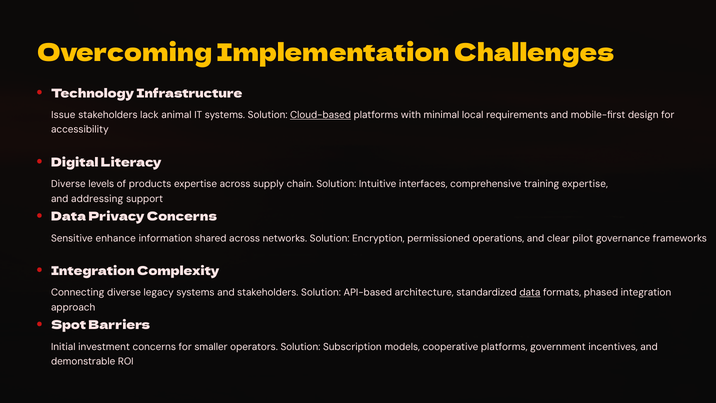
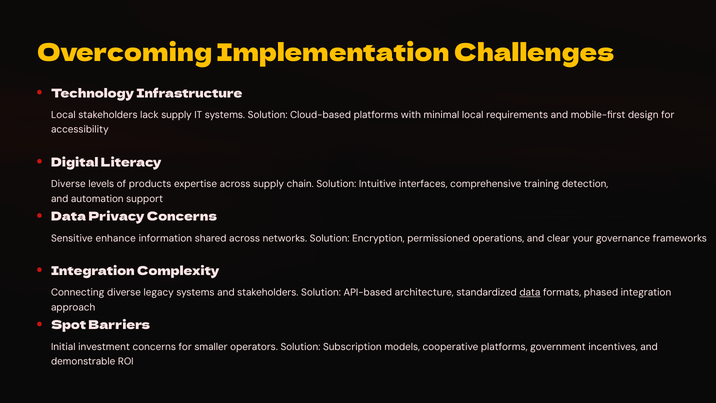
Issue at (63, 115): Issue -> Local
lack animal: animal -> supply
Cloud-based underline: present -> none
training expertise: expertise -> detection
addressing: addressing -> automation
pilot: pilot -> your
